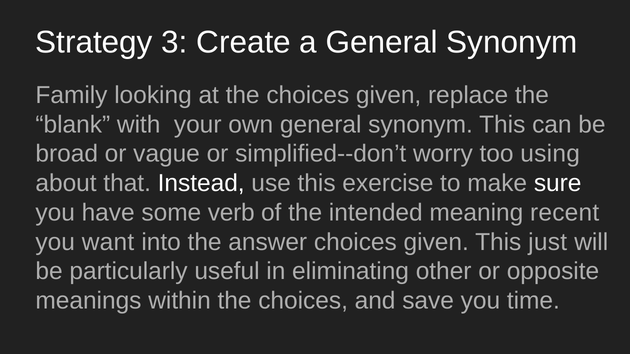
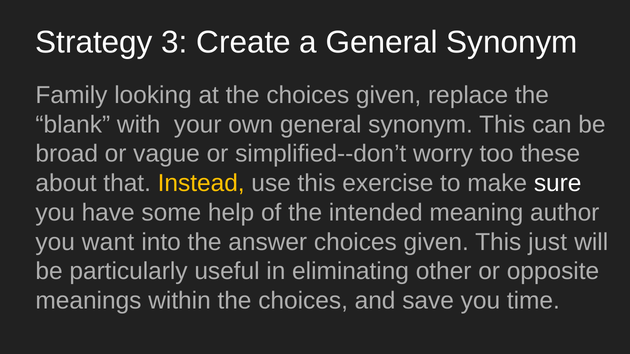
using: using -> these
Instead colour: white -> yellow
verb: verb -> help
recent: recent -> author
